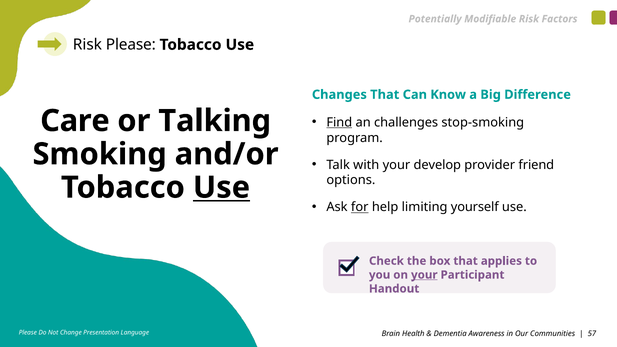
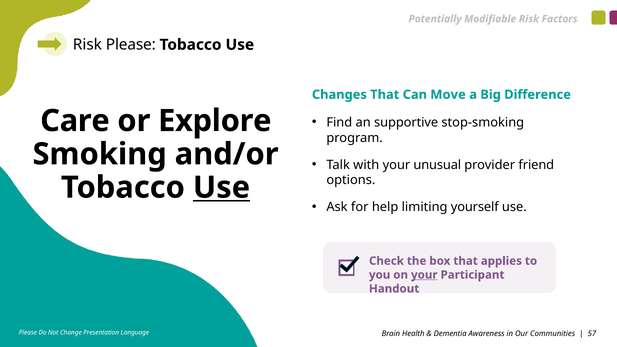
Know: Know -> Move
Find underline: present -> none
challenges: challenges -> supportive
Talking: Talking -> Explore
develop: develop -> unusual
for underline: present -> none
